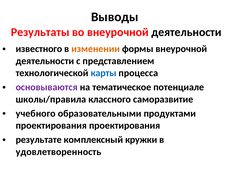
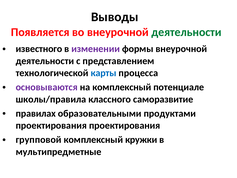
Результаты: Результаты -> Появляется
деятельности at (186, 32) colour: black -> green
изменении colour: orange -> purple
на тематическое: тематическое -> комплексный
учебного: учебного -> правилах
результате: результате -> групповой
удовлетворенность: удовлетворенность -> мультипредметные
